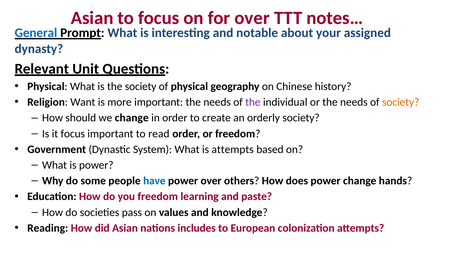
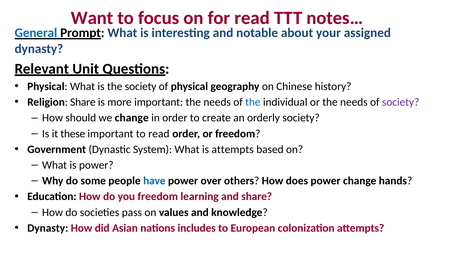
Asian at (92, 18): Asian -> Want
for over: over -> read
Religion Want: Want -> Share
the at (253, 102) colour: purple -> blue
society at (401, 102) colour: orange -> purple
it focus: focus -> these
and paste: paste -> share
Reading at (48, 228): Reading -> Dynasty
